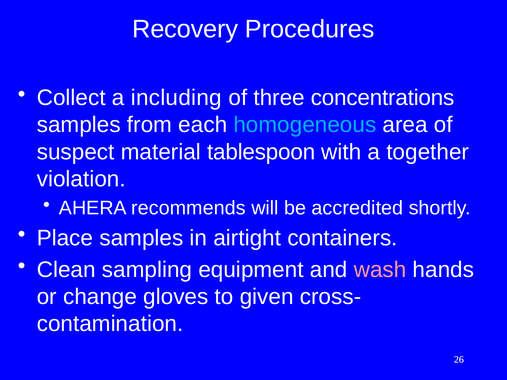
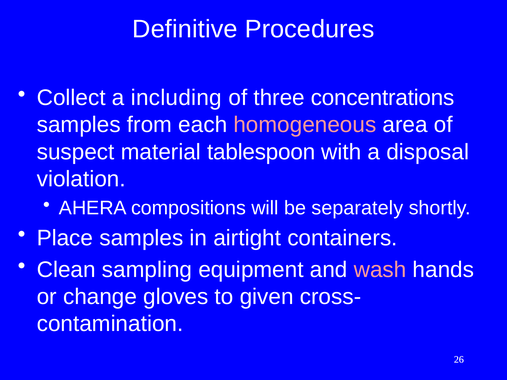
Recovery: Recovery -> Definitive
homogeneous colour: light blue -> pink
together: together -> disposal
recommends: recommends -> compositions
accredited: accredited -> separately
